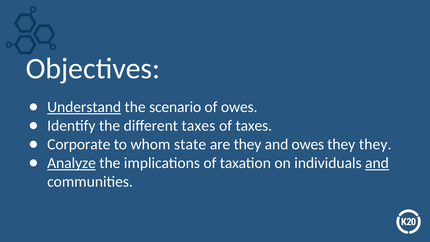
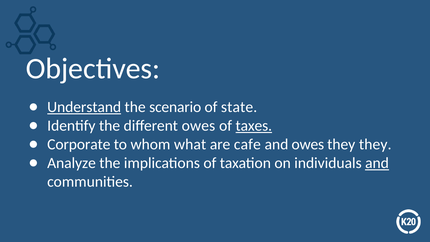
of owes: owes -> state
different taxes: taxes -> owes
taxes at (254, 126) underline: none -> present
state: state -> what
are they: they -> cafe
Analyze underline: present -> none
